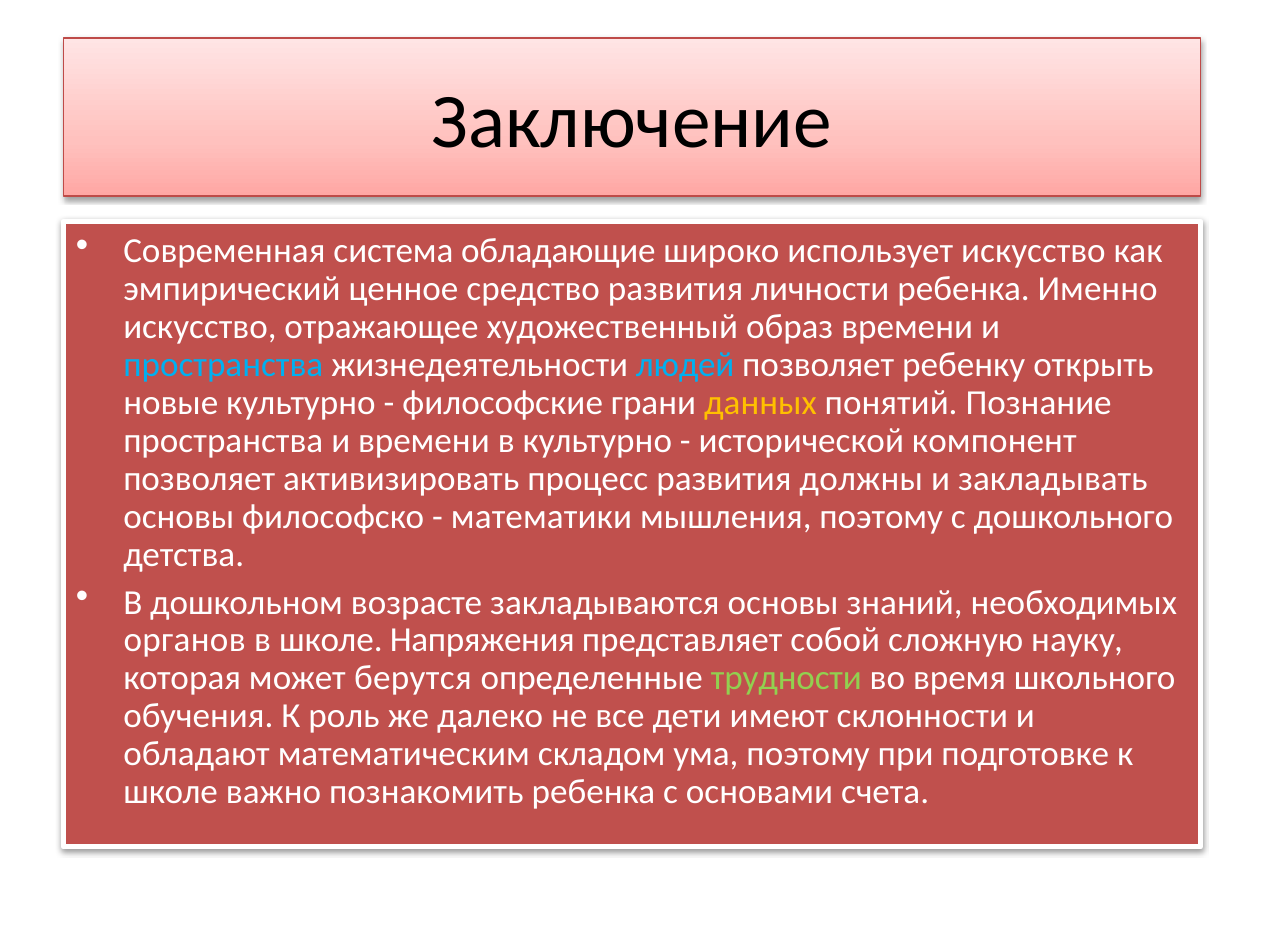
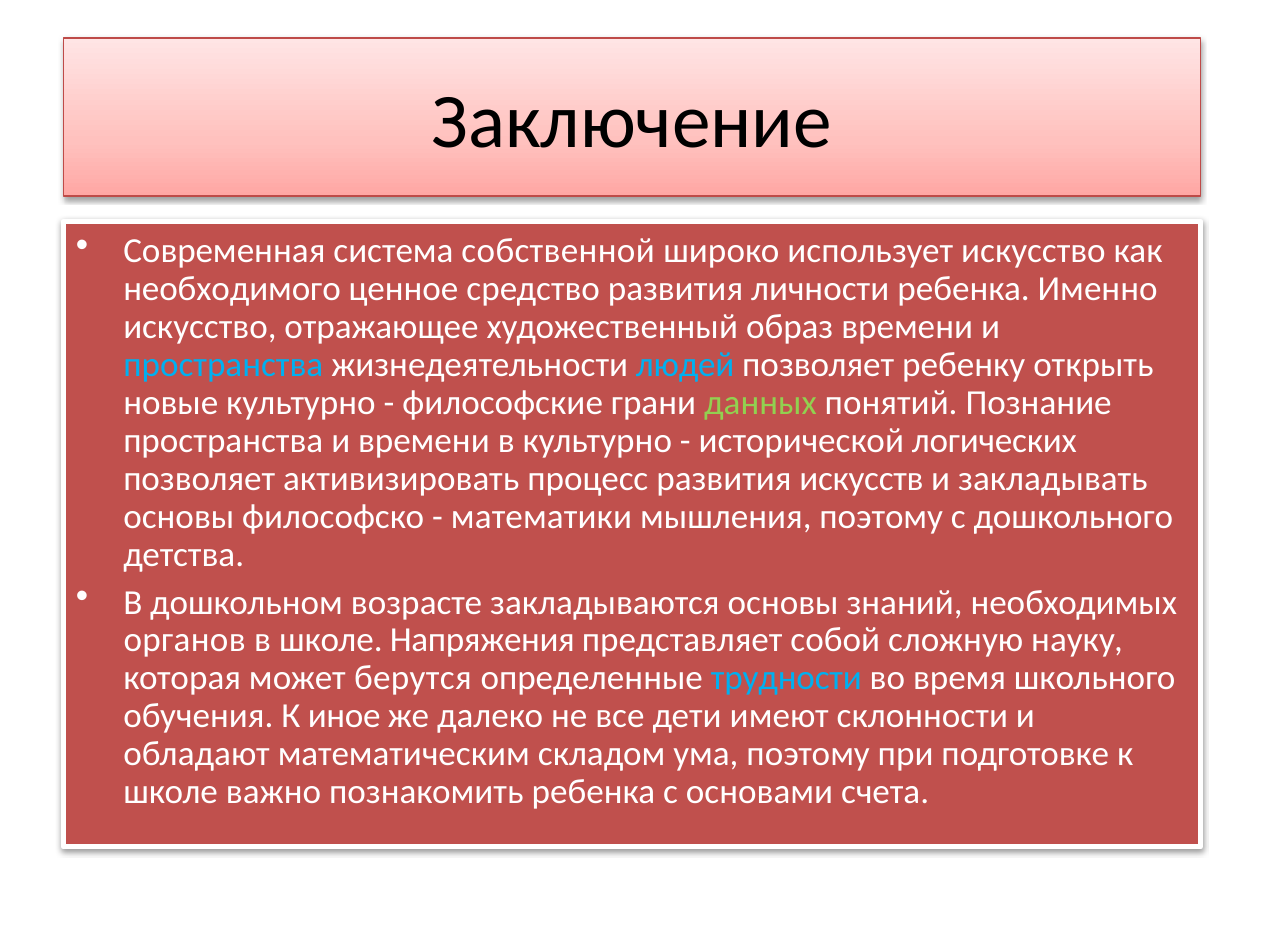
обладающие: обладающие -> собственной
эмпирический: эмпирический -> необходимого
данных colour: yellow -> light green
компонент: компонент -> логических
должны: должны -> искусств
трудности colour: light green -> light blue
роль: роль -> иное
